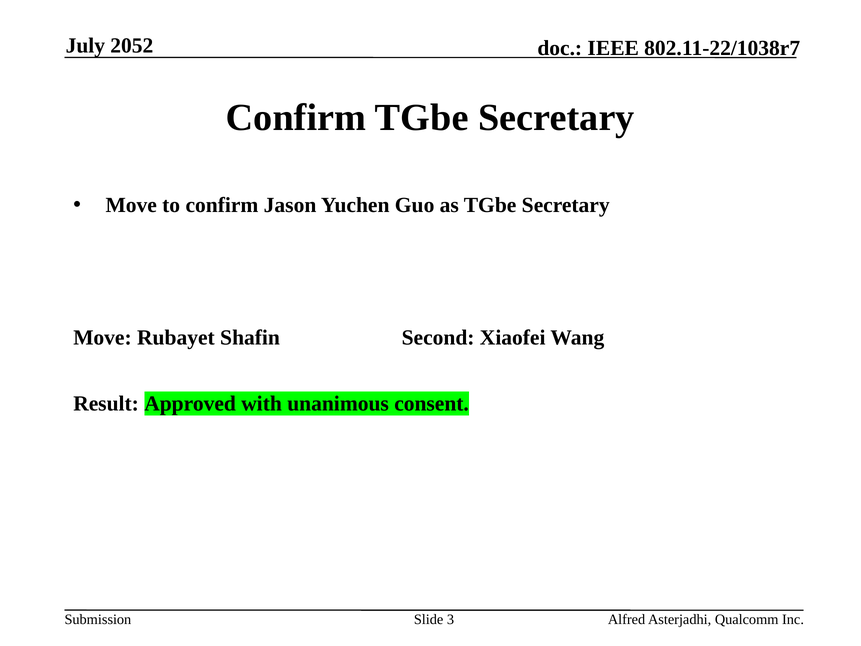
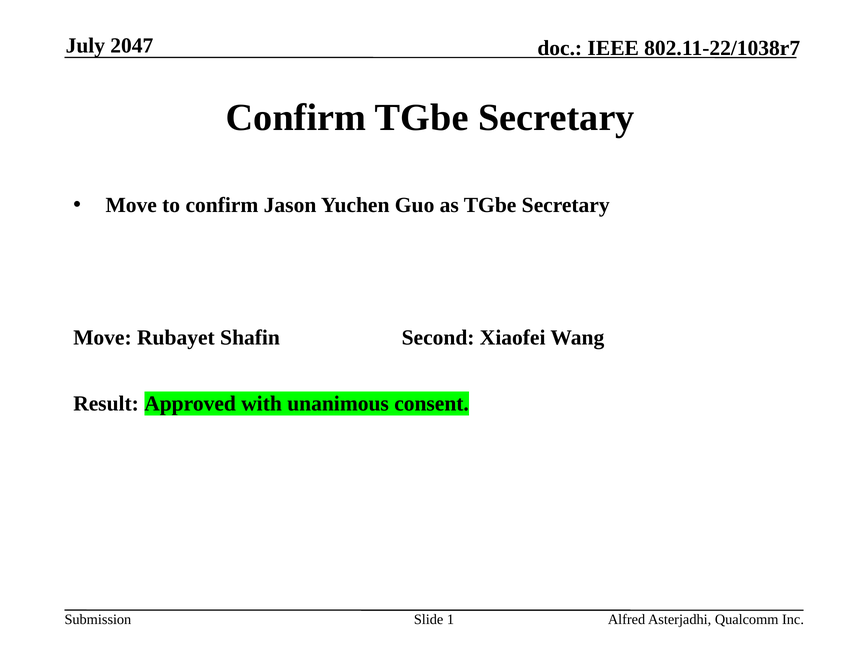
2052: 2052 -> 2047
3: 3 -> 1
